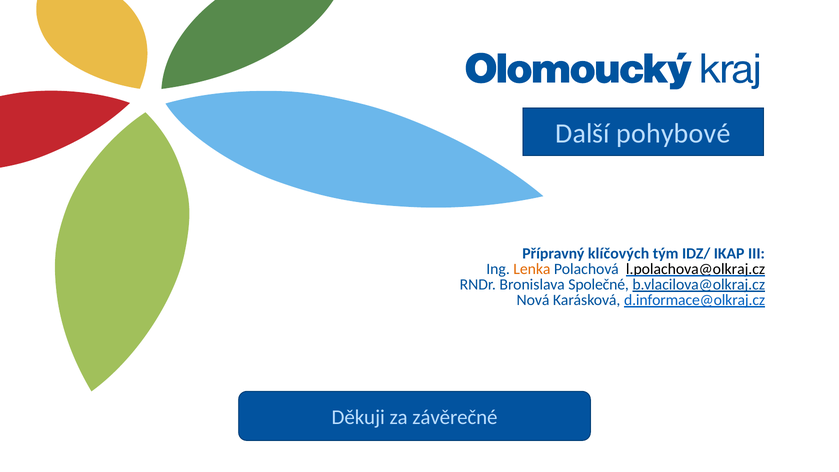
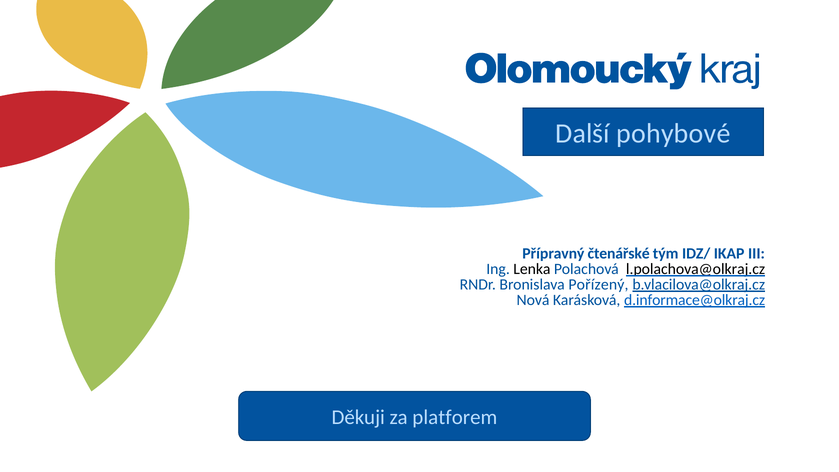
klíčových: klíčových -> čtenářské
Lenka colour: orange -> black
Společné: Společné -> Pořízený
závěrečné: závěrečné -> platforem
